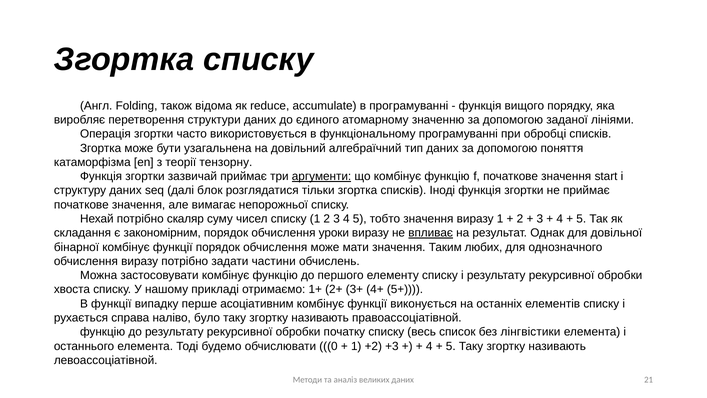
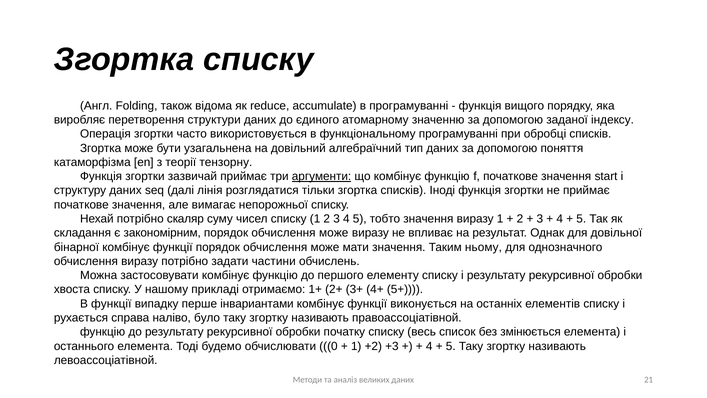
лініями: лініями -> індексу
блок: блок -> лінія
уроки at (334, 233): уроки -> може
впливає underline: present -> none
любих: любих -> ньому
асоціативним: асоціативним -> інвариантами
лінгвістики: лінгвістики -> змінюється
